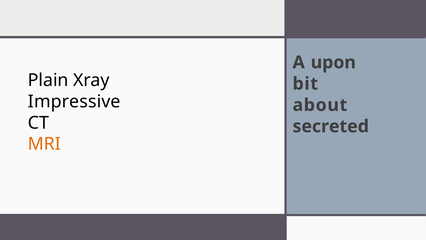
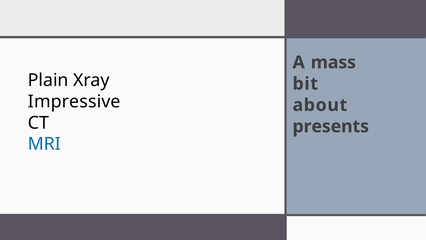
upon: upon -> mass
secreted: secreted -> presents
MRI colour: orange -> blue
